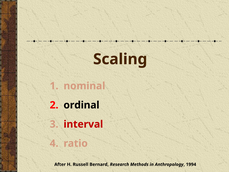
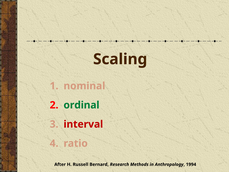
ordinal colour: black -> green
